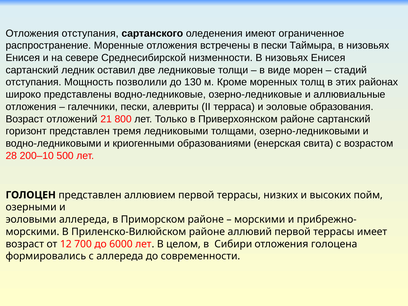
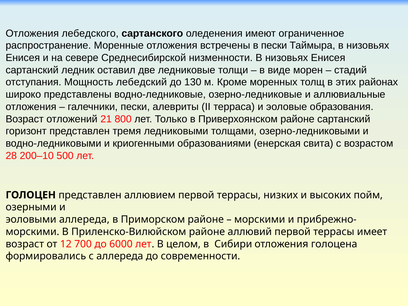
Отложения отступания: отступания -> лебедского
позволили: позволили -> лебедский
